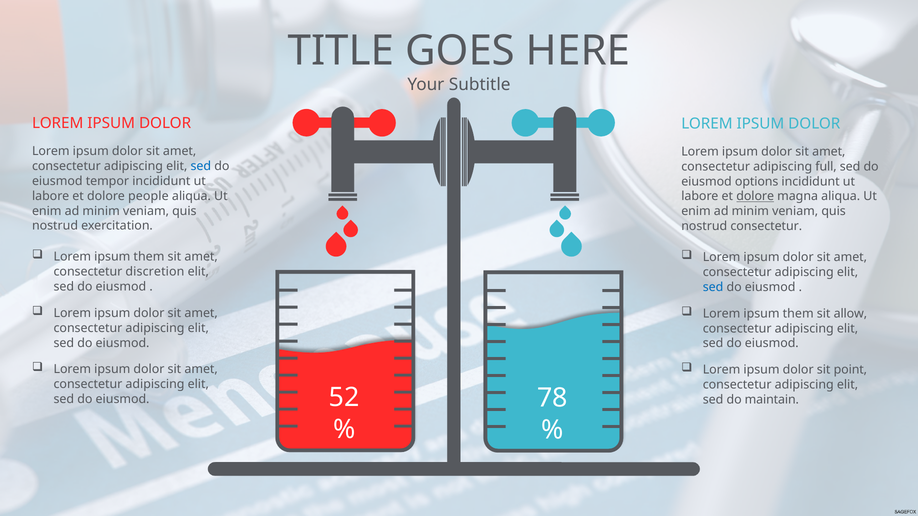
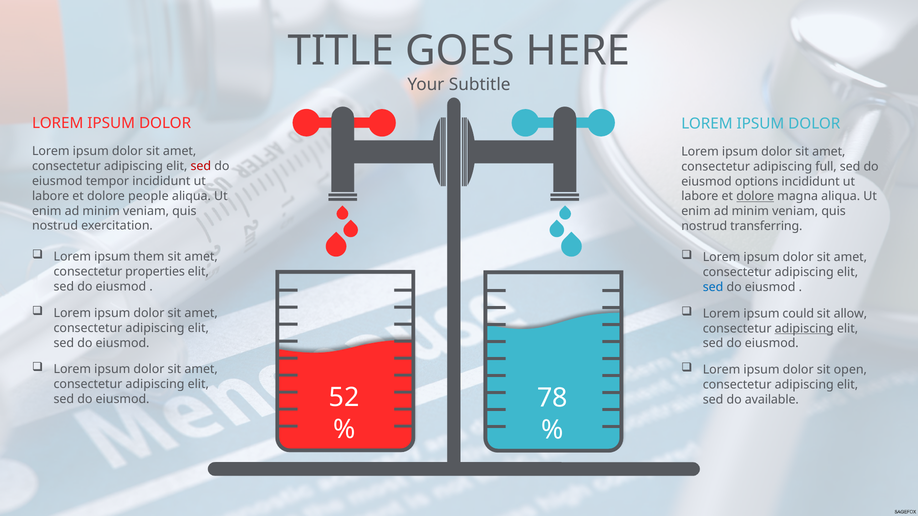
sed at (201, 166) colour: blue -> red
nostrud consectetur: consectetur -> transferring
discretion: discretion -> properties
them at (798, 314): them -> could
adipiscing at (804, 329) underline: none -> present
point: point -> open
maintain: maintain -> available
